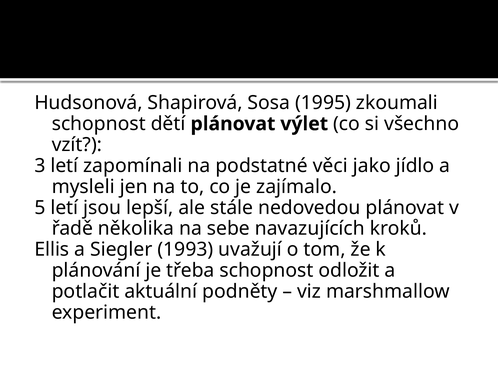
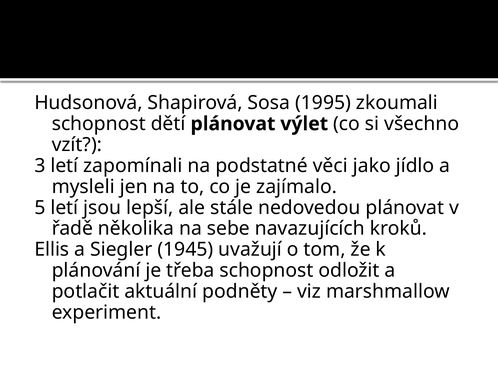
1993: 1993 -> 1945
